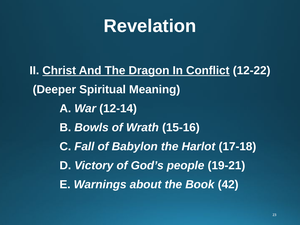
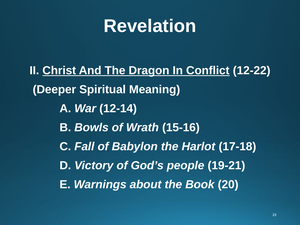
42: 42 -> 20
